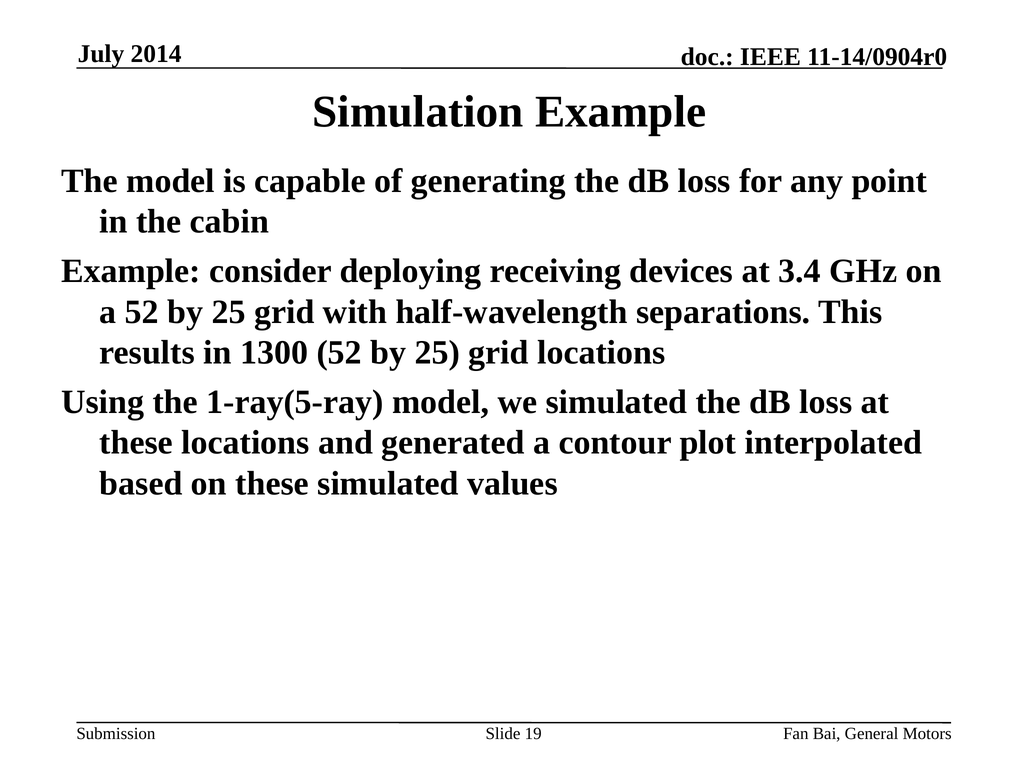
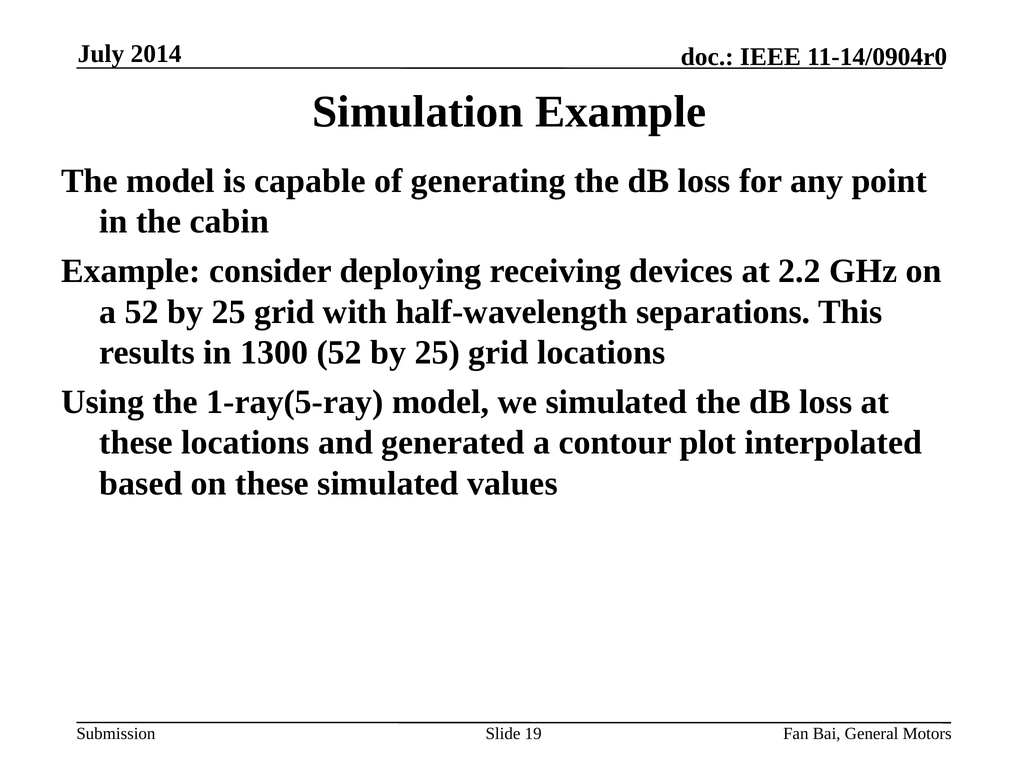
3.4: 3.4 -> 2.2
